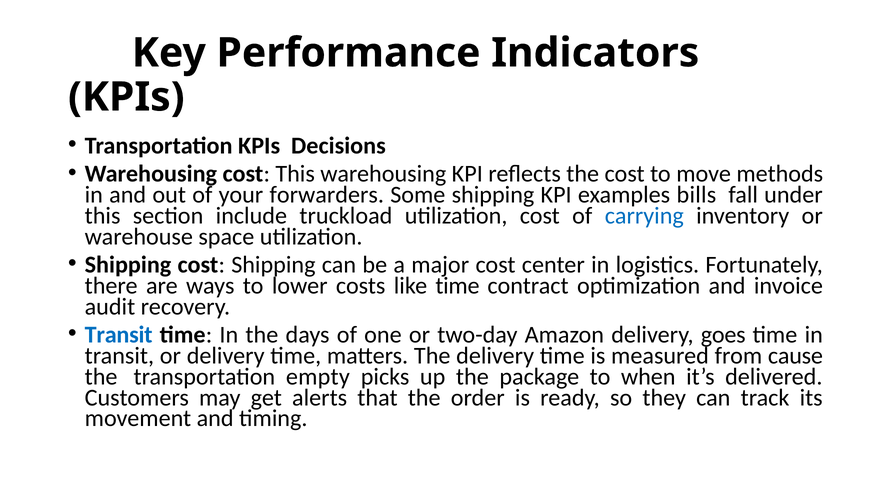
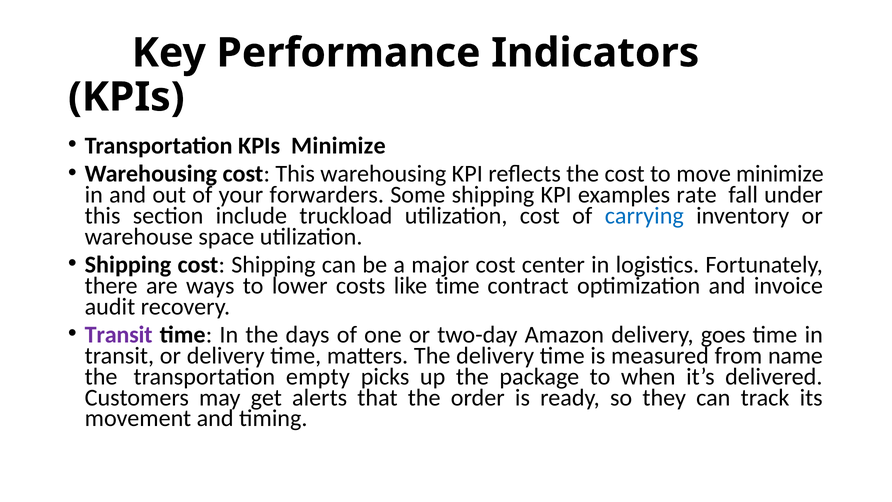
KPIs Decisions: Decisions -> Minimize
move methods: methods -> minimize
bills: bills -> rate
Transit at (119, 335) colour: blue -> purple
cause: cause -> name
